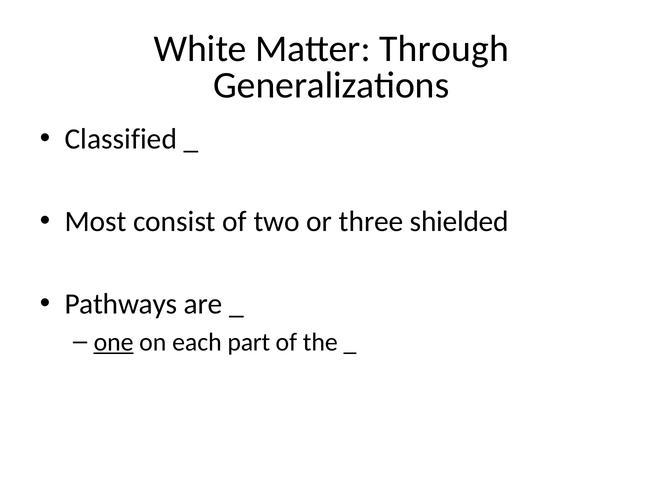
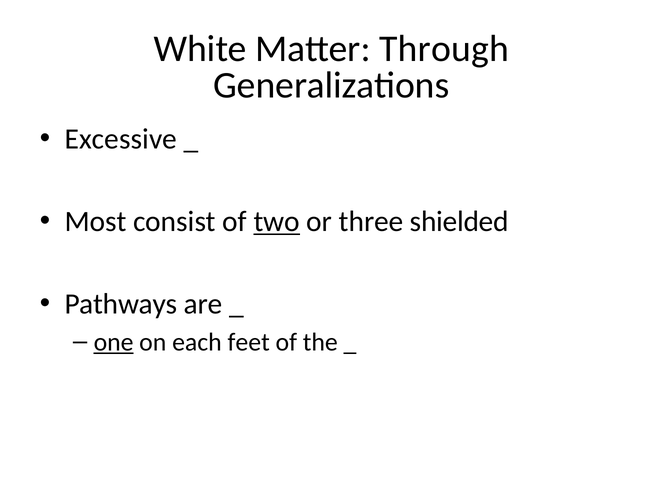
Classified: Classified -> Excessive
two underline: none -> present
part: part -> feet
